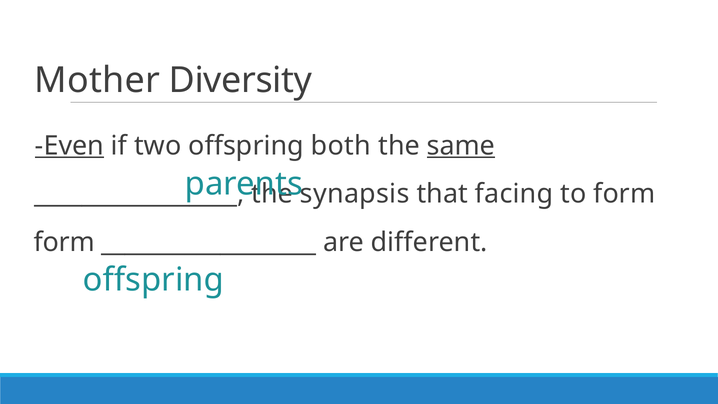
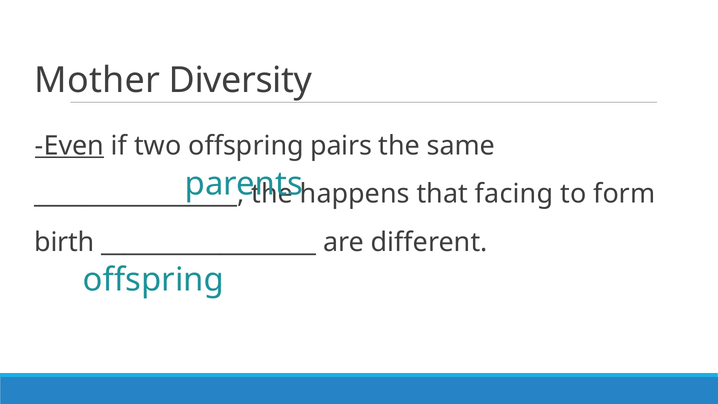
both: both -> pairs
same underline: present -> none
synapsis: synapsis -> happens
form at (64, 243): form -> birth
